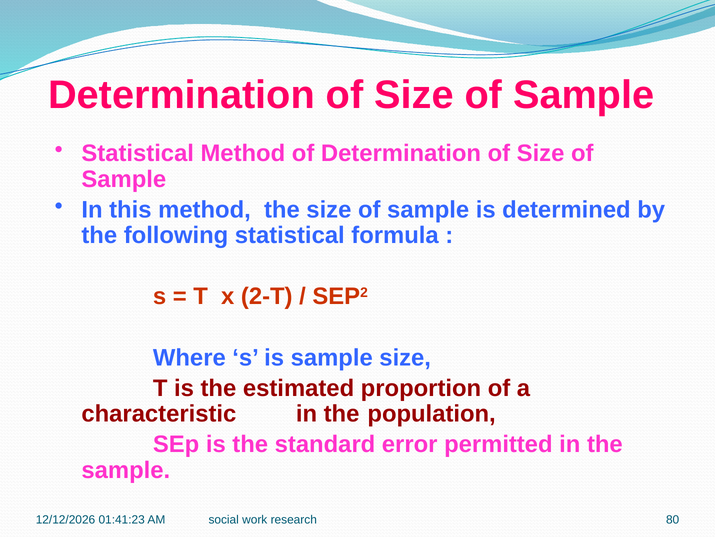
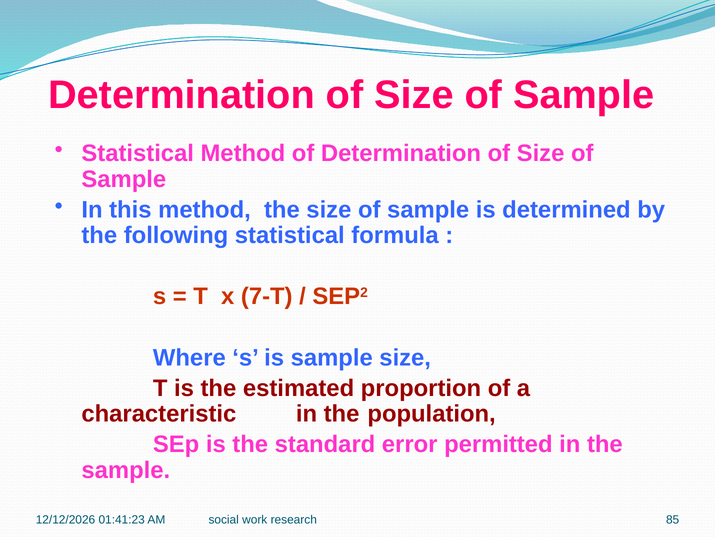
2-T: 2-T -> 7-T
80: 80 -> 85
